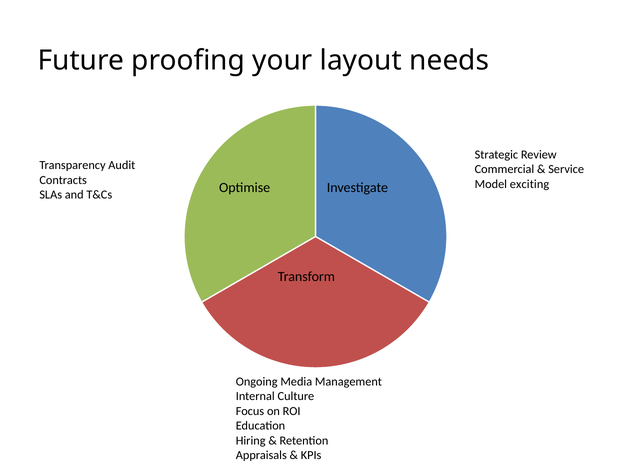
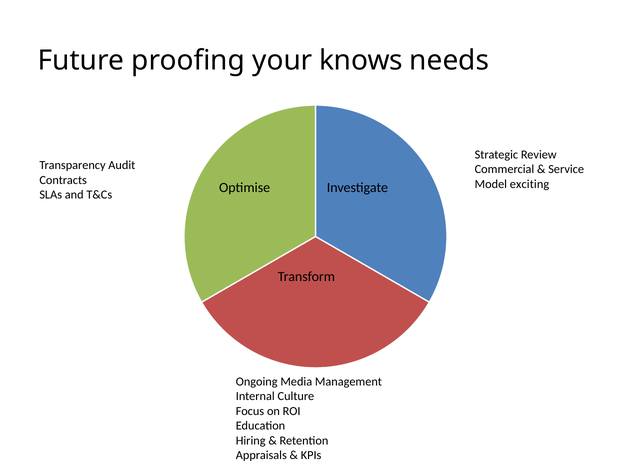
layout: layout -> knows
